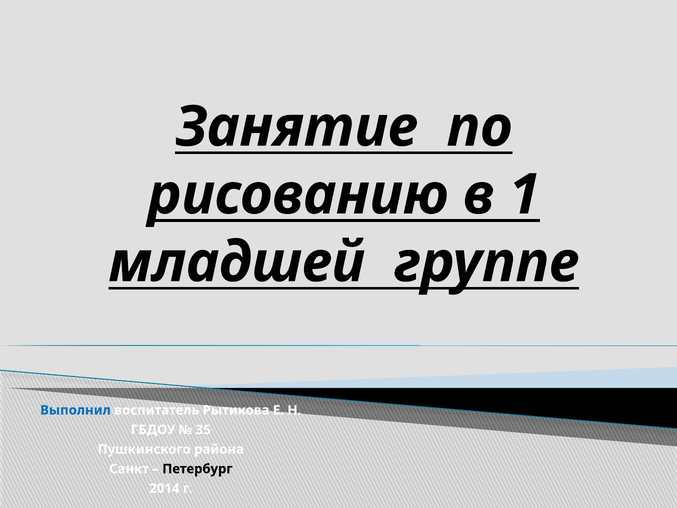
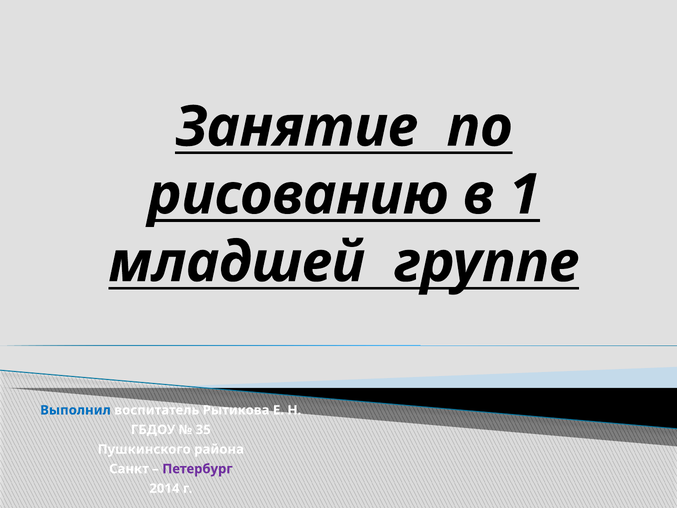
Петербург colour: black -> purple
